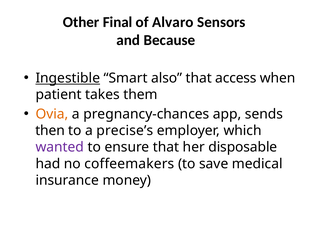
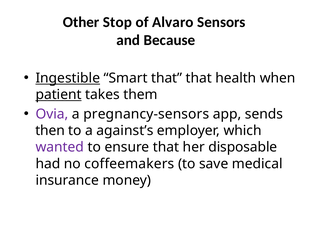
Final: Final -> Stop
Smart also: also -> that
access: access -> health
patient underline: none -> present
Ovia colour: orange -> purple
pregnancy-chances: pregnancy-chances -> pregnancy-sensors
precise’s: precise’s -> against’s
